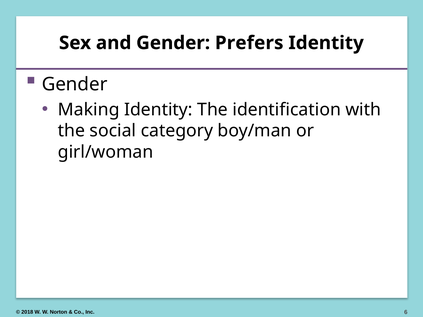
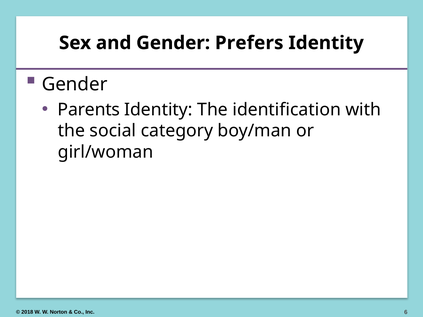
Making: Making -> Parents
